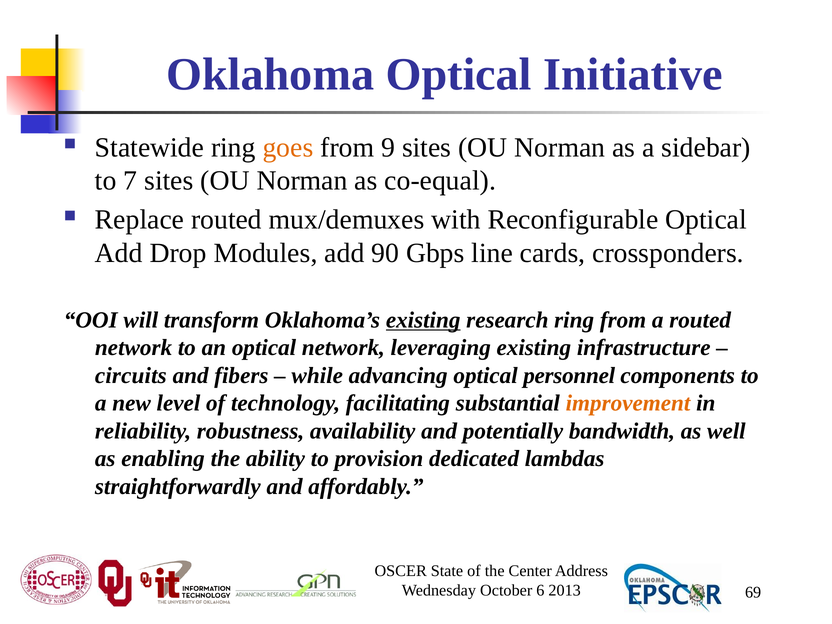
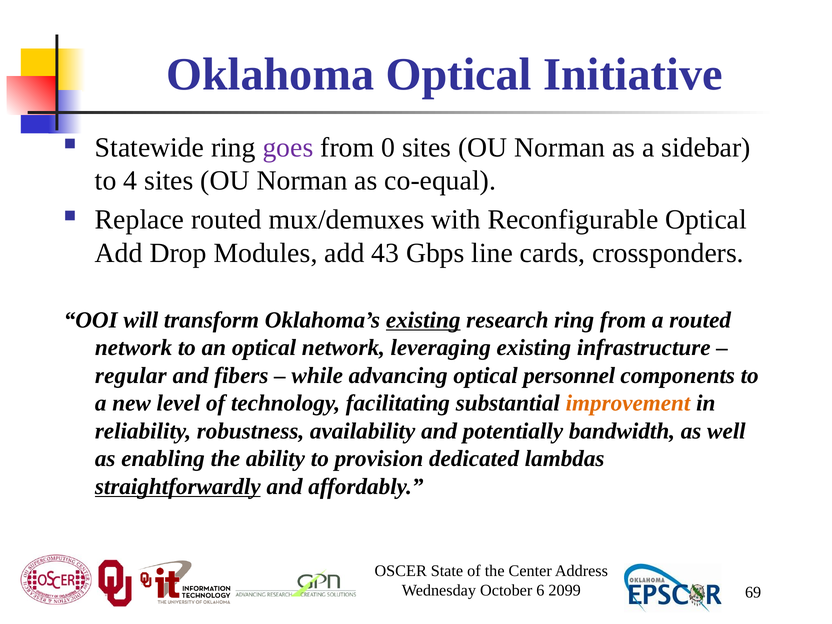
goes colour: orange -> purple
9: 9 -> 0
7: 7 -> 4
90: 90 -> 43
circuits: circuits -> regular
straightforwardly underline: none -> present
2013: 2013 -> 2099
